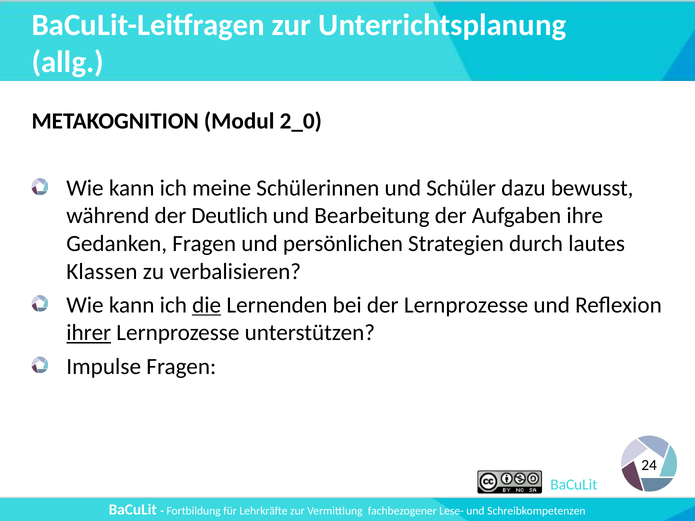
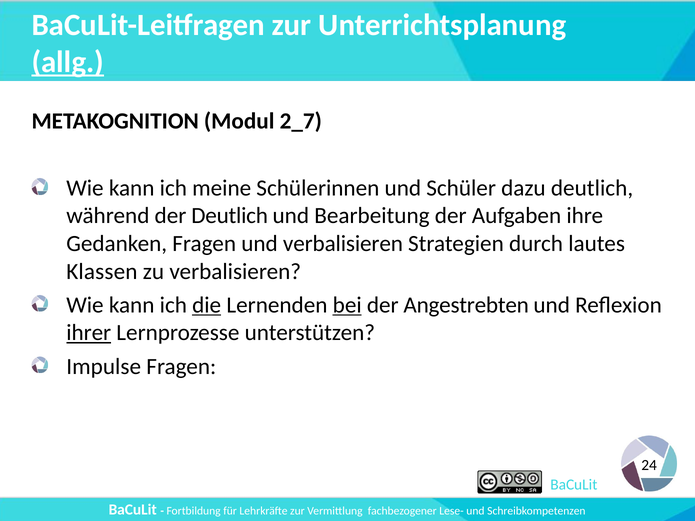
allg underline: none -> present
2_0: 2_0 -> 2_7
dazu bewusst: bewusst -> deutlich
und persönlichen: persönlichen -> verbalisieren
bei underline: none -> present
der Lernprozesse: Lernprozesse -> Angestrebten
